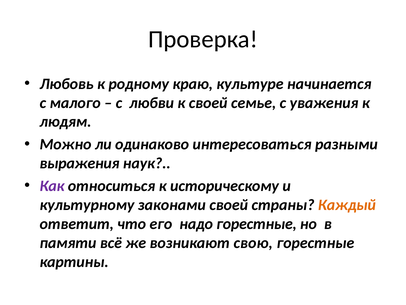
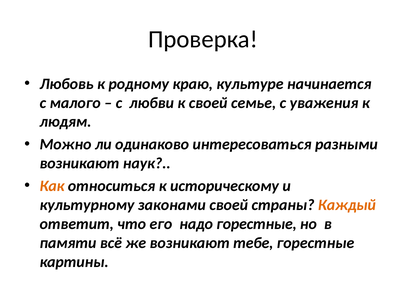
выражения at (80, 163): выражения -> возникают
Как colour: purple -> orange
свою: свою -> тебе
